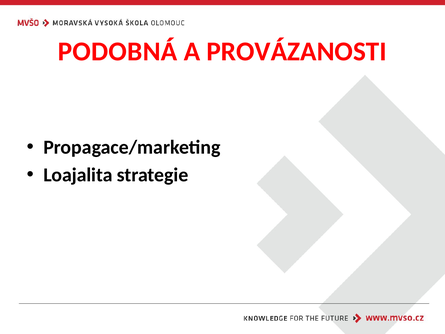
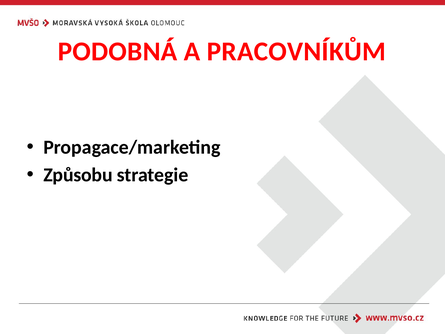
PROVÁZANOSTI: PROVÁZANOSTI -> PRACOVNÍKŮM
Loajalita: Loajalita -> Způsobu
